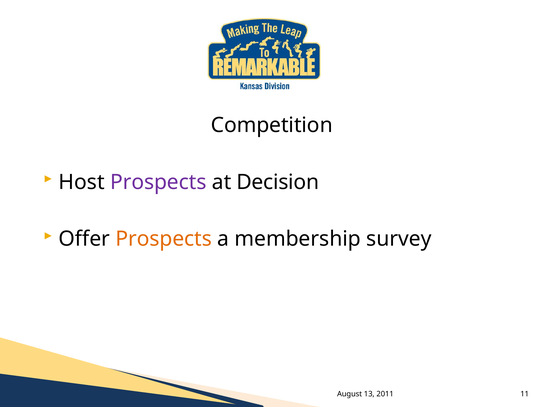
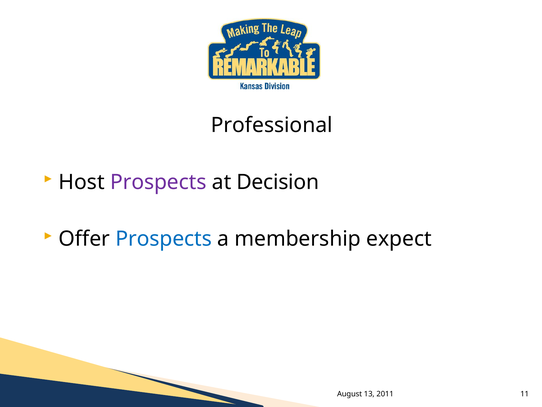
Competition: Competition -> Professional
Prospects at (164, 238) colour: orange -> blue
survey: survey -> expect
